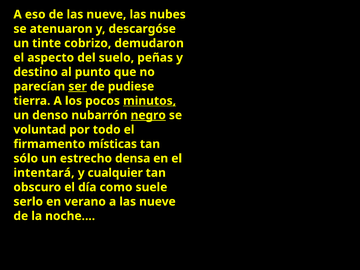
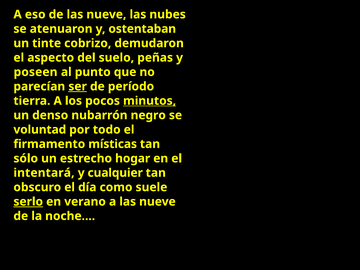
descargóse: descargóse -> ostentaban
destino: destino -> poseen
pudiese: pudiese -> período
negro underline: present -> none
densa: densa -> hogar
serlo underline: none -> present
